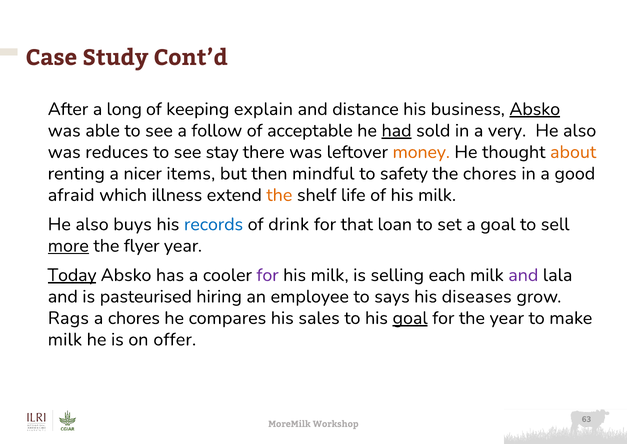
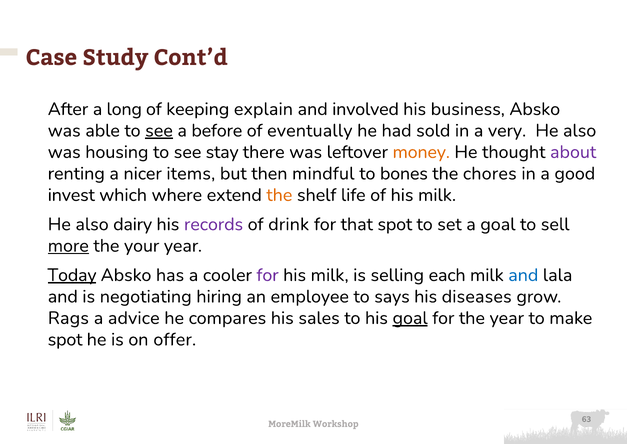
distance: distance -> involved
Absko at (535, 109) underline: present -> none
see at (159, 130) underline: none -> present
follow: follow -> before
acceptable: acceptable -> eventually
had underline: present -> none
reduces: reduces -> housing
about colour: orange -> purple
safety: safety -> bones
afraid: afraid -> invest
illness: illness -> where
buys: buys -> dairy
records colour: blue -> purple
that loan: loan -> spot
flyer: flyer -> your
and at (523, 275) colour: purple -> blue
pasteurised: pasteurised -> negotiating
a chores: chores -> advice
milk at (65, 339): milk -> spot
